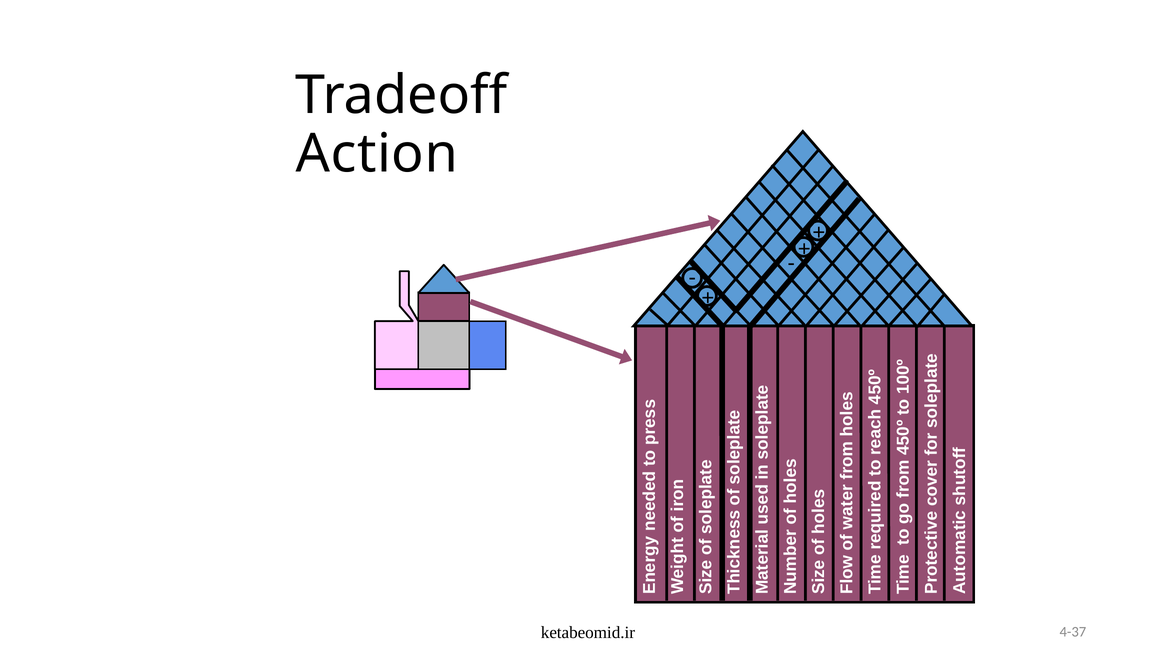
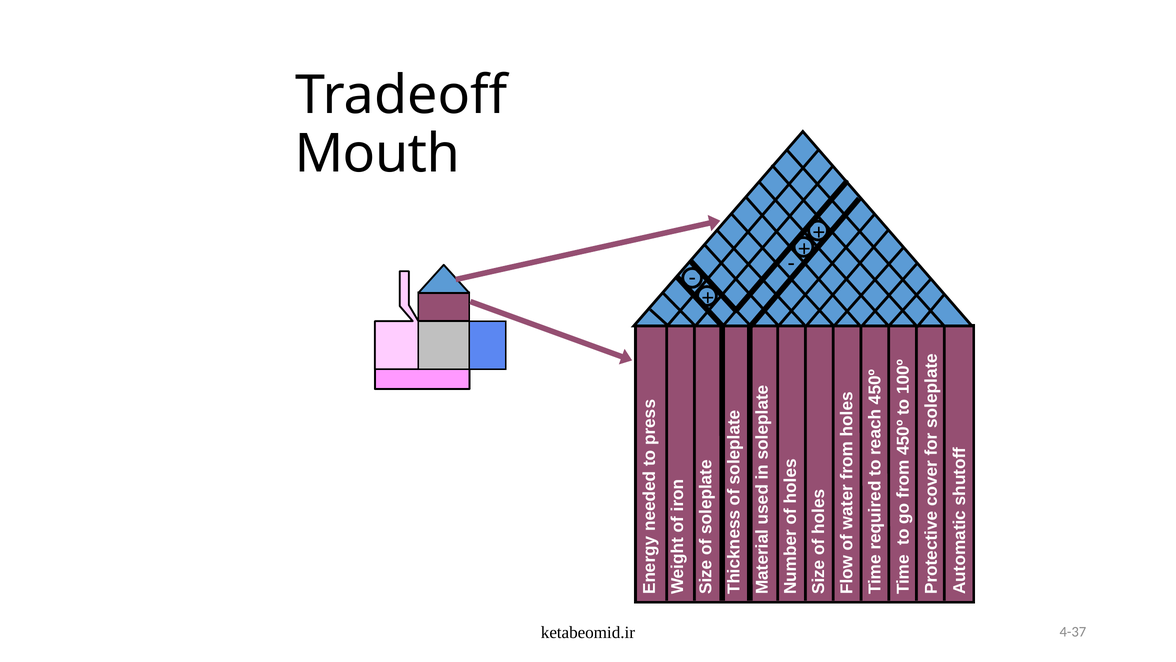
Action: Action -> Mouth
